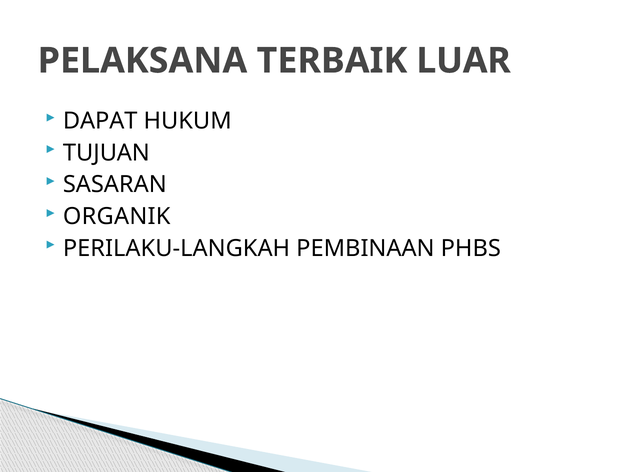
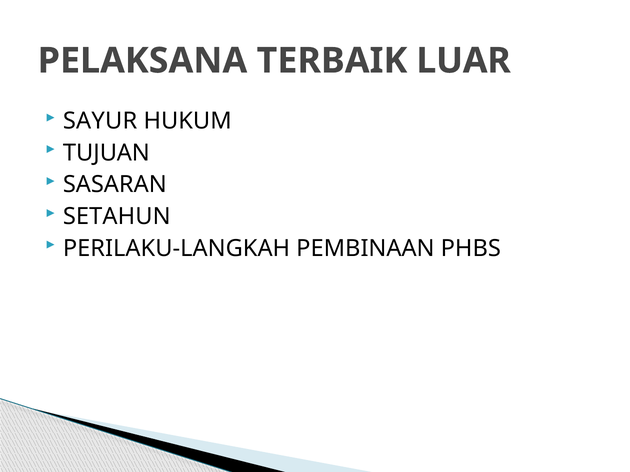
DAPAT: DAPAT -> SAYUR
ORGANIK: ORGANIK -> SETAHUN
